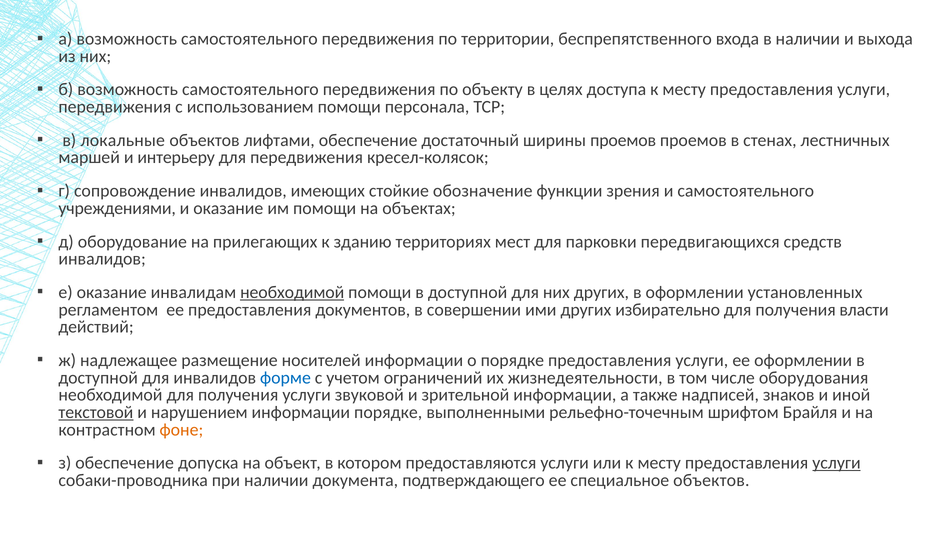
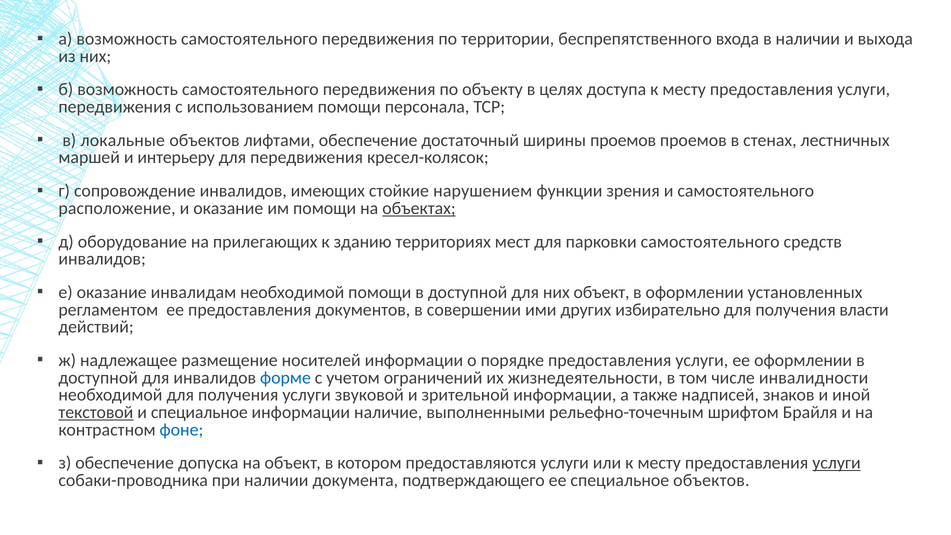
обозначение: обозначение -> нарушением
учреждениями: учреждениями -> расположение
объектах underline: none -> present
парковки передвигающихся: передвигающихся -> самостоятельного
необходимой at (292, 292) underline: present -> none
них других: других -> объект
оборудования: оборудования -> инвалидности
и нарушением: нарушением -> специальное
информации порядке: порядке -> наличие
фоне colour: orange -> blue
